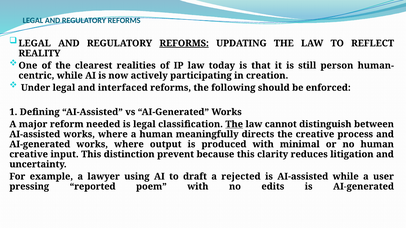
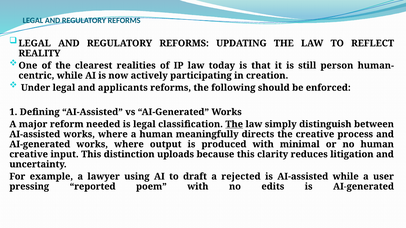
REFORMS at (184, 43) underline: present -> none
interfaced: interfaced -> applicants
cannot: cannot -> simply
prevent: prevent -> uploads
